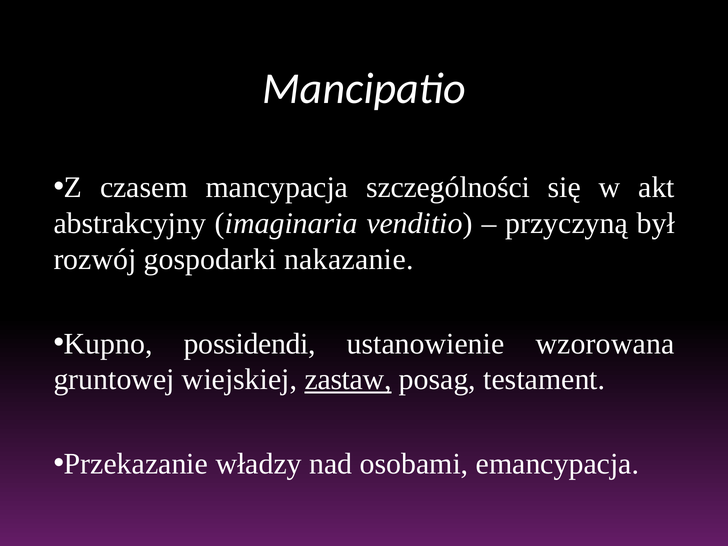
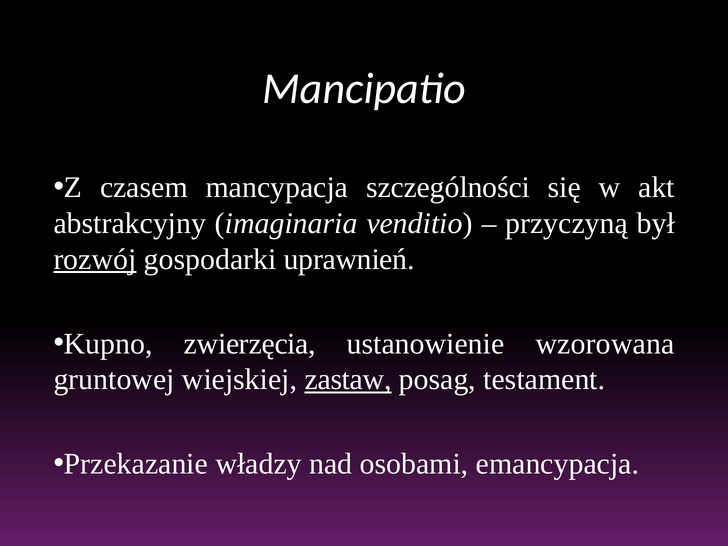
rozwój underline: none -> present
nakazanie: nakazanie -> uprawnień
possidendi: possidendi -> zwierzęcia
